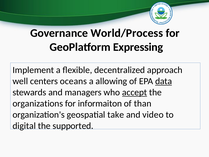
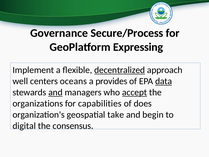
World/Process: World/Process -> Secure/Process
decentralized underline: none -> present
allowing: allowing -> provides
and at (55, 92) underline: none -> present
informaiton: informaiton -> capabilities
than: than -> does
video: video -> begin
supported: supported -> consensus
